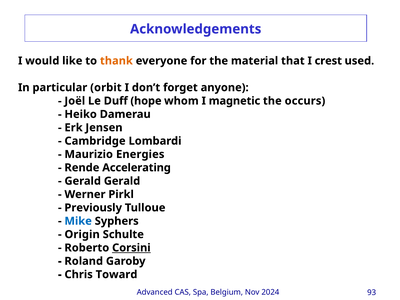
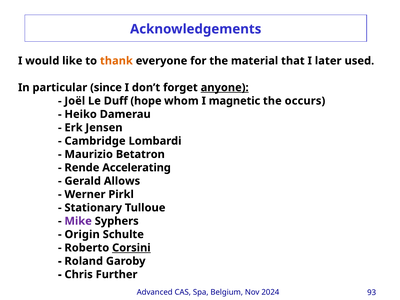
crest: crest -> later
orbit: orbit -> since
anyone underline: none -> present
Energies: Energies -> Betatron
Gerald Gerald: Gerald -> Allows
Previously: Previously -> Stationary
Mike colour: blue -> purple
Toward: Toward -> Further
